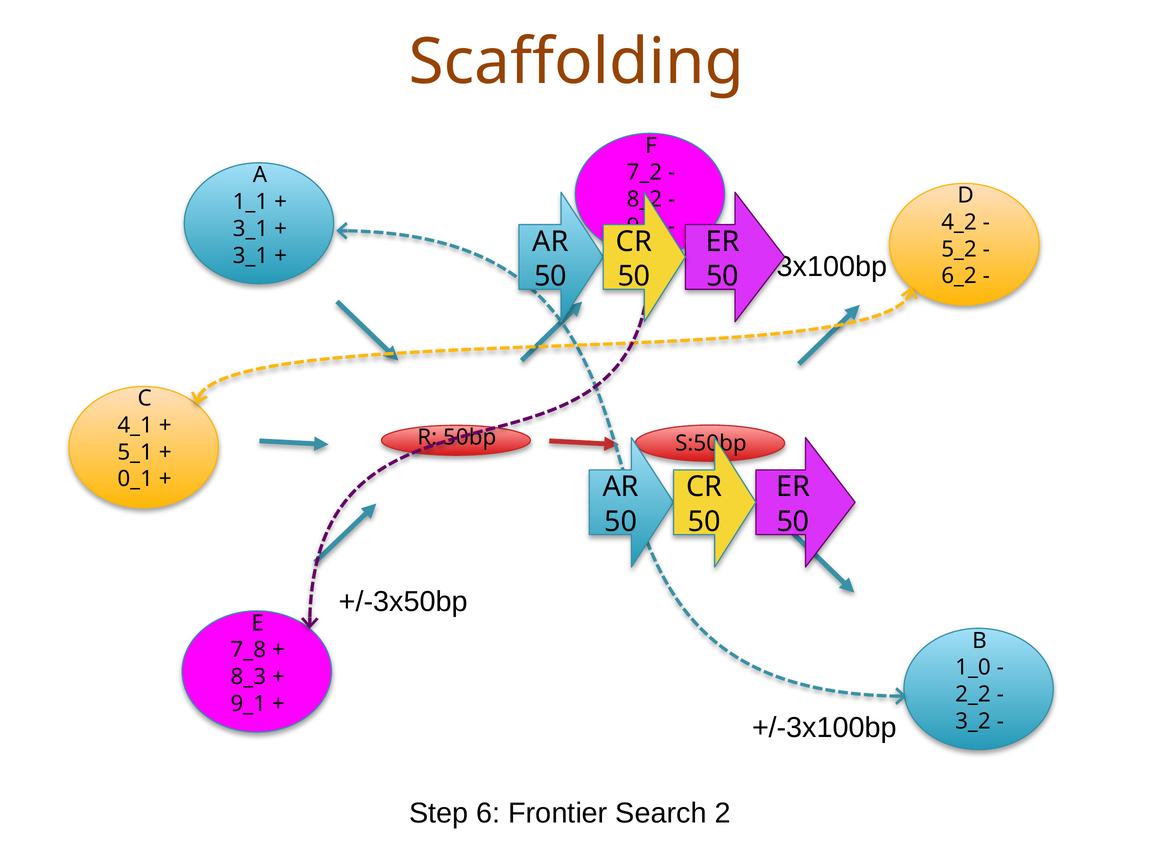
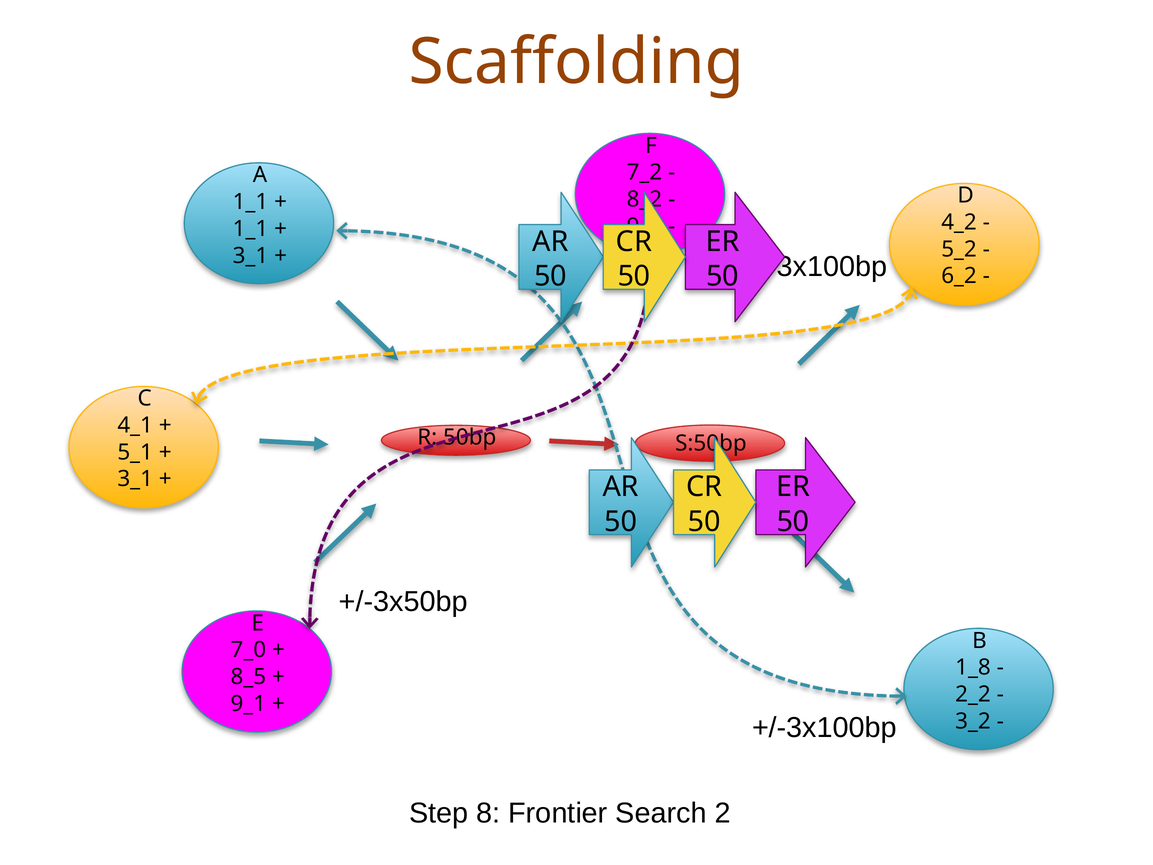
3_1 at (251, 229): 3_1 -> 1_1
0_1 at (135, 479): 0_1 -> 3_1
7_8: 7_8 -> 7_0
1_0: 1_0 -> 1_8
8_3: 8_3 -> 8_5
6: 6 -> 8
